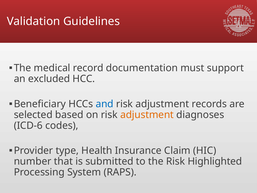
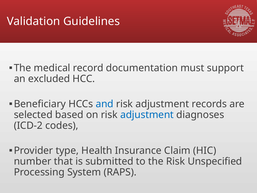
adjustment at (147, 115) colour: orange -> blue
ICD-6: ICD-6 -> ICD-2
Highlighted: Highlighted -> Unspecified
